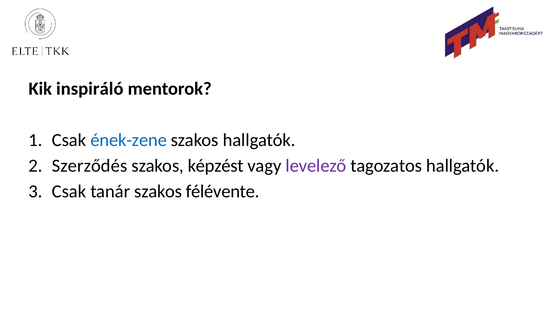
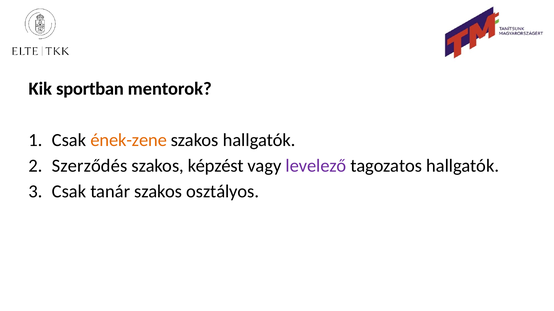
inspiráló: inspiráló -> sportban
ének-zene colour: blue -> orange
félévente: félévente -> osztályos
